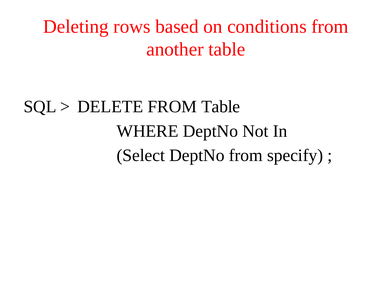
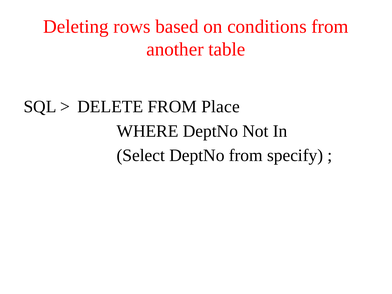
FROM Table: Table -> Place
